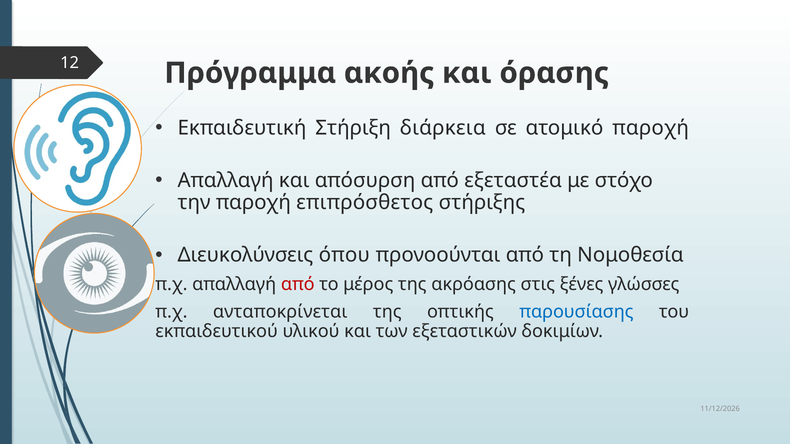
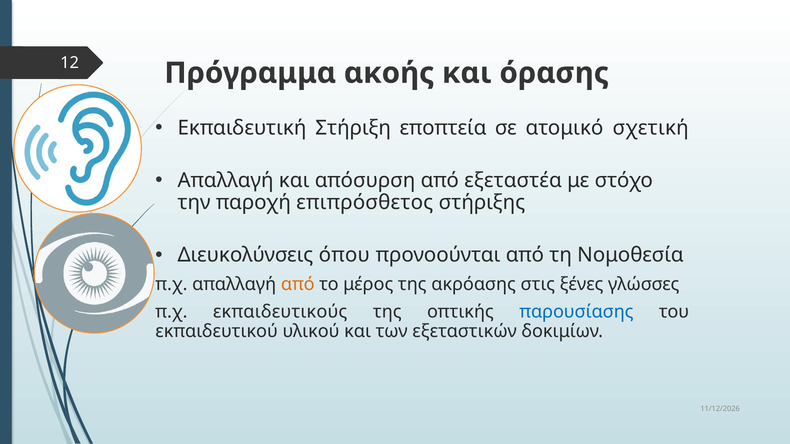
διάρκεια: διάρκεια -> εποπτεία
ατομικό παροχή: παροχή -> σχετική
από at (298, 284) colour: red -> orange
ανταποκρίνεται: ανταποκρίνεται -> εκπαιδευτικούς
